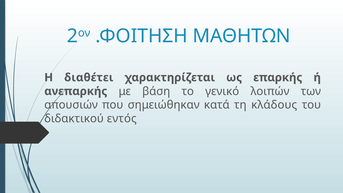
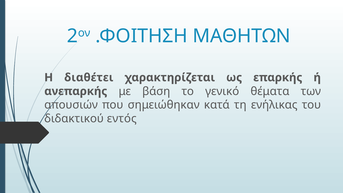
λοιπών: λοιπών -> θέματα
κλάδους: κλάδους -> ενήλικας
